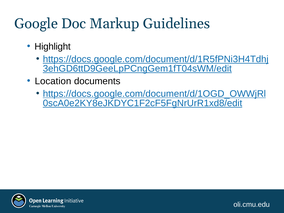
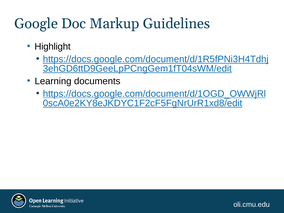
Location: Location -> Learning
